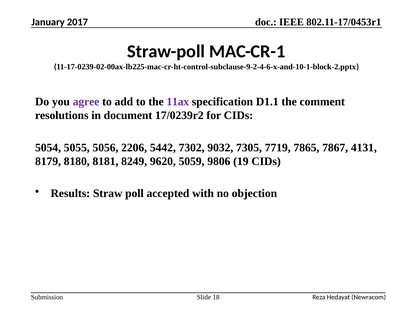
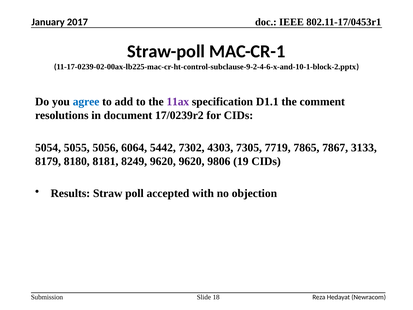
agree colour: purple -> blue
2206: 2206 -> 6064
9032: 9032 -> 4303
4131: 4131 -> 3133
9620 5059: 5059 -> 9620
